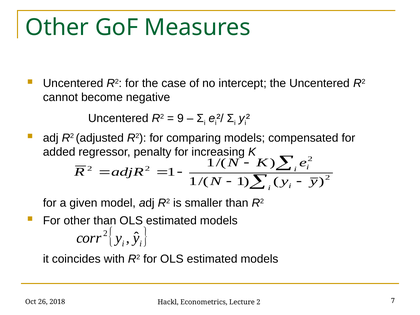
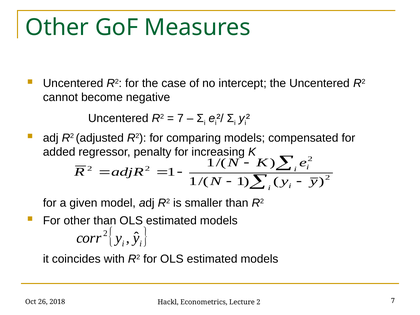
9 at (180, 118): 9 -> 7
